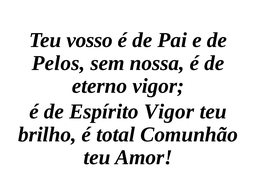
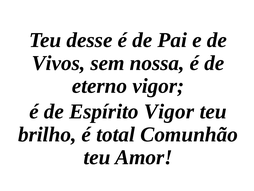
vosso: vosso -> desse
Pelos: Pelos -> Vivos
